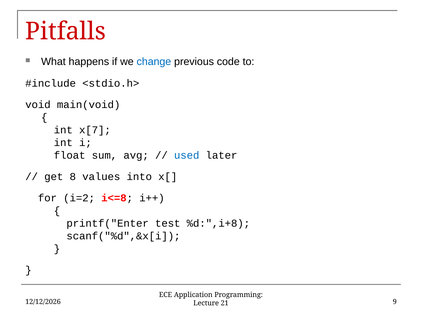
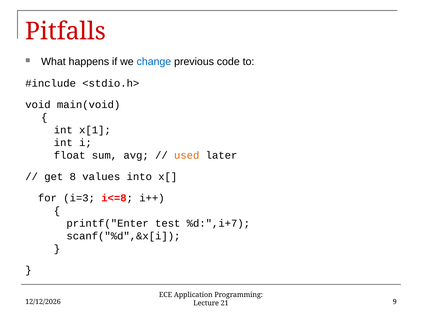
x[7: x[7 -> x[1
used colour: blue -> orange
i=2: i=2 -> i=3
%d:",i+8: %d:",i+8 -> %d:",i+7
